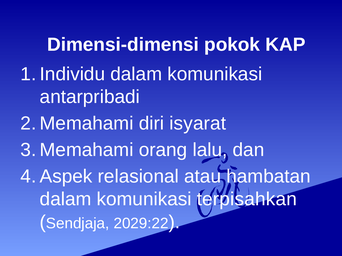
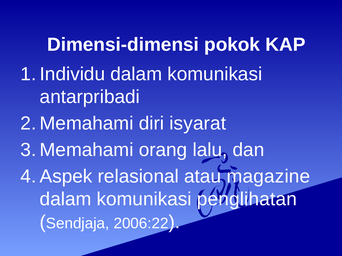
hambatan: hambatan -> magazine
terpisahkan: terpisahkan -> penglihatan
2029:22: 2029:22 -> 2006:22
